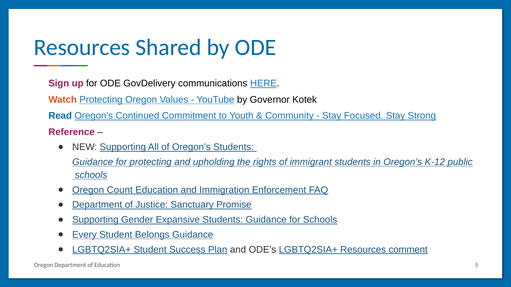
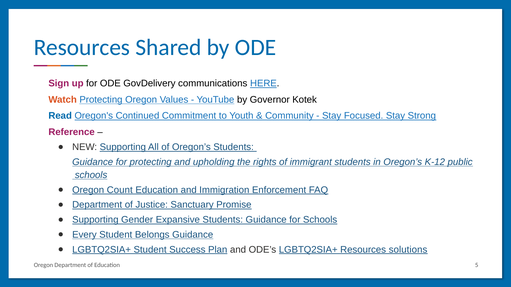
comment: comment -> solutions
